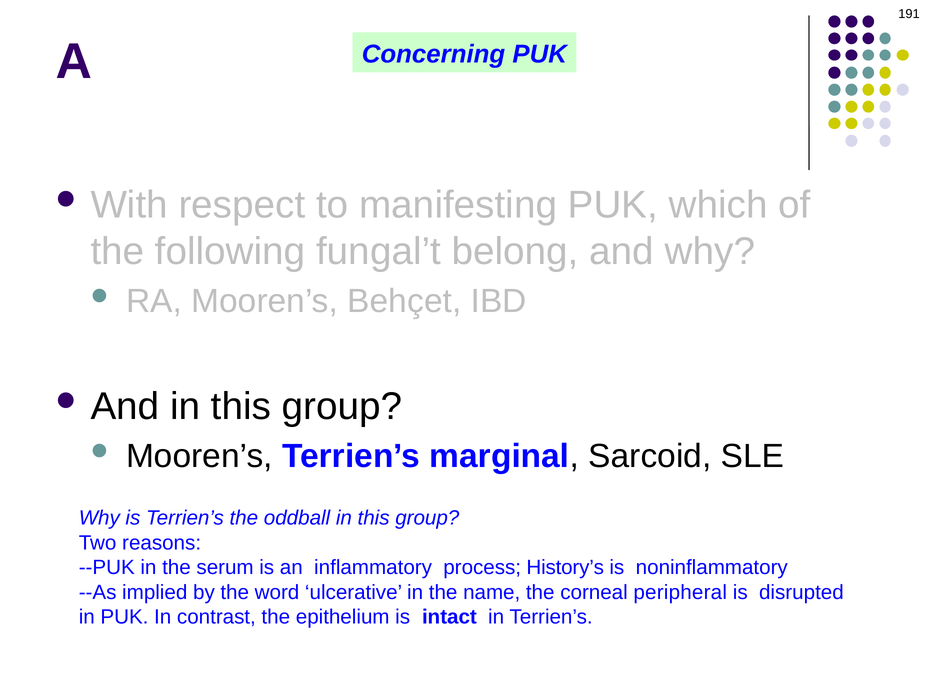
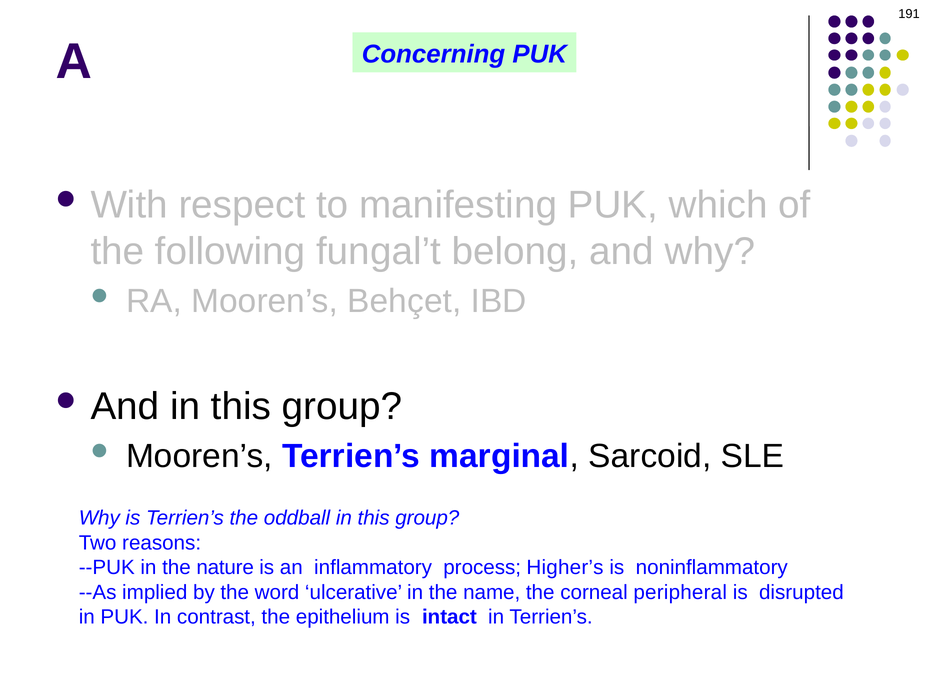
serum: serum -> nature
History’s: History’s -> Higher’s
